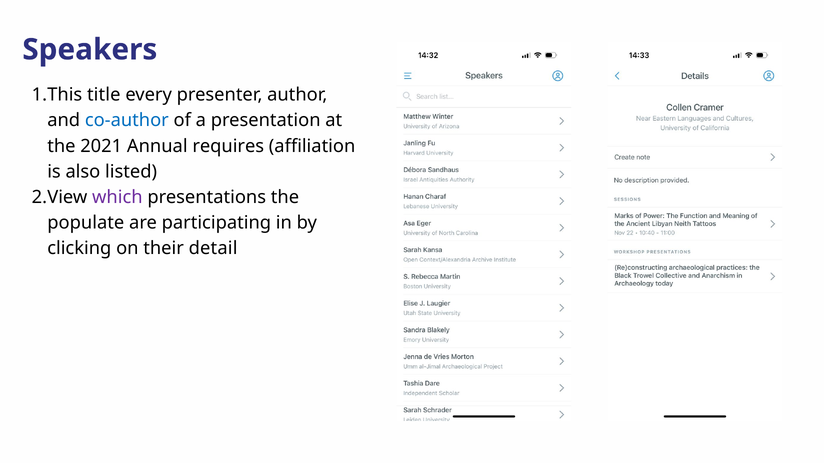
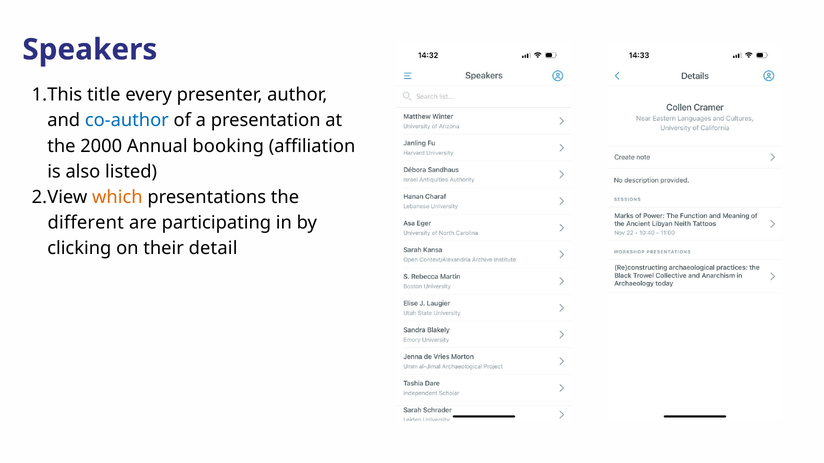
2021: 2021 -> 2000
requires: requires -> booking
which colour: purple -> orange
populate: populate -> different
